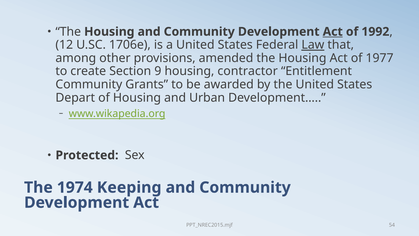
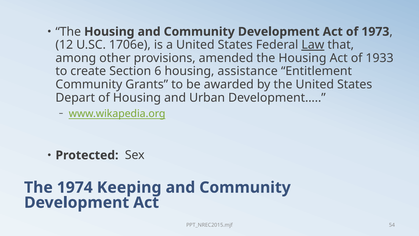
Act at (333, 32) underline: present -> none
1992: 1992 -> 1973
1977: 1977 -> 1933
9: 9 -> 6
contractor: contractor -> assistance
